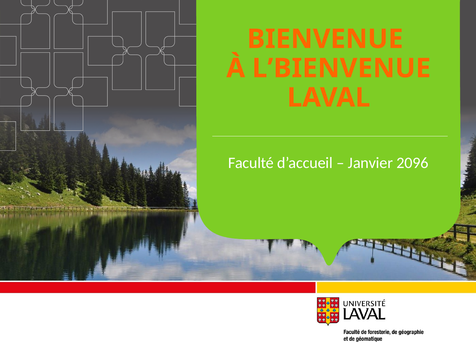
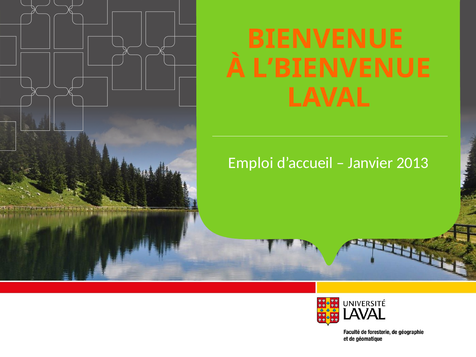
Faculté: Faculté -> Emploi
2096: 2096 -> 2013
